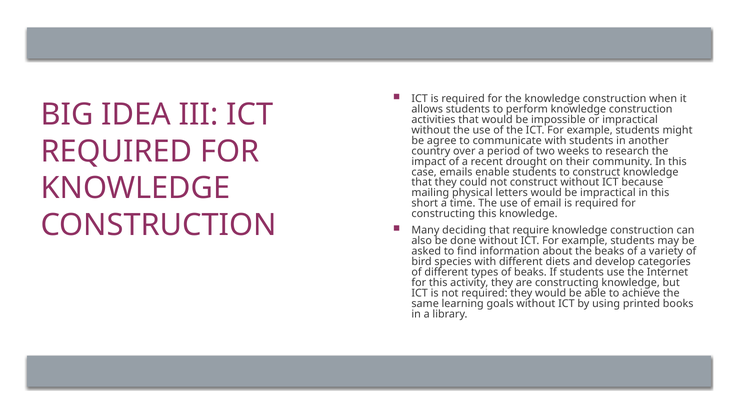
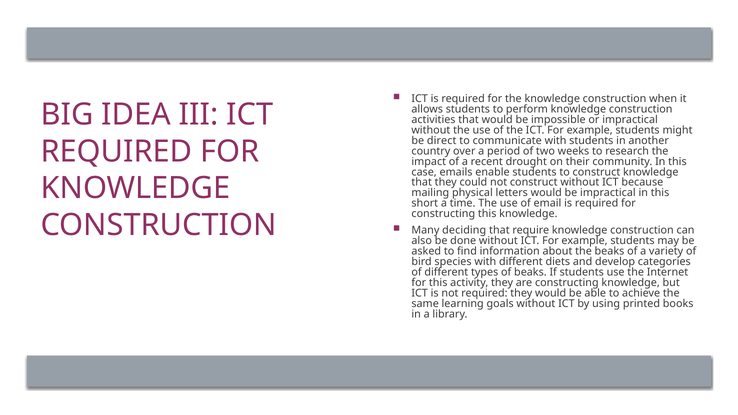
agree: agree -> direct
